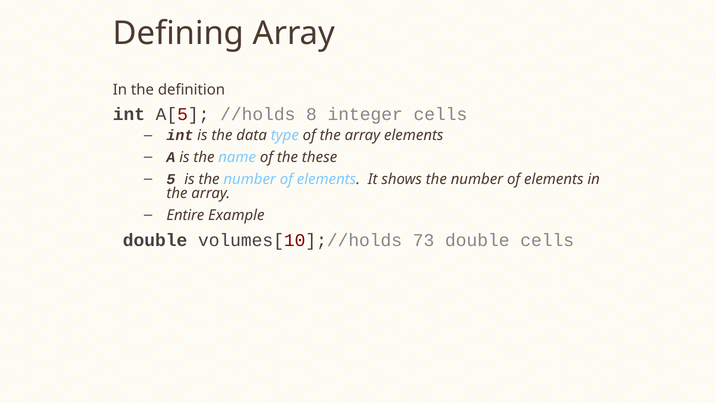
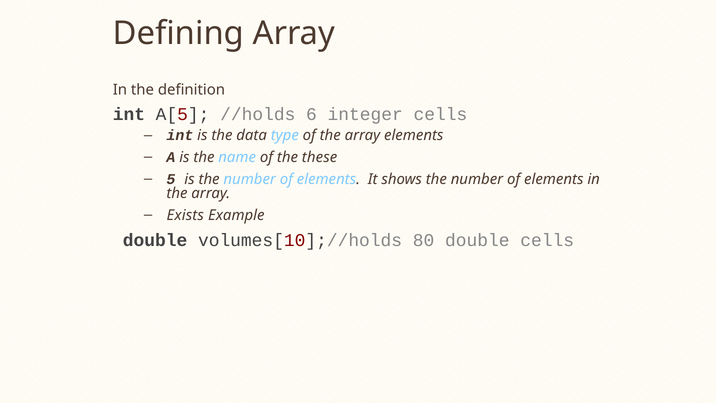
8: 8 -> 6
Entire: Entire -> Exists
73: 73 -> 80
